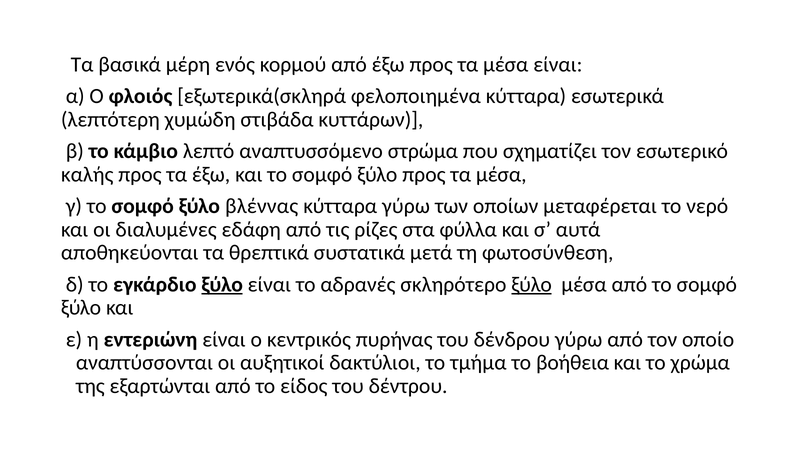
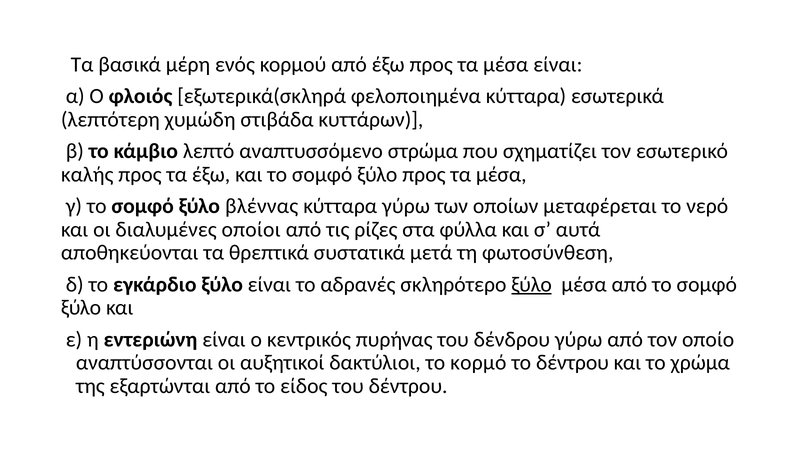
εδάφη: εδάφη -> οποίοι
ξύλο at (222, 285) underline: present -> none
τμήμα: τμήμα -> κορμό
το βοήθεια: βοήθεια -> δέντρου
